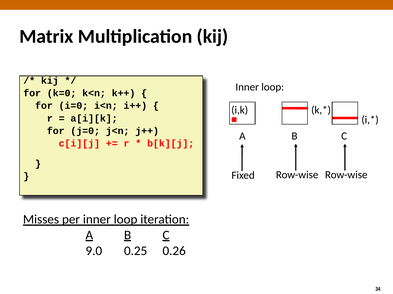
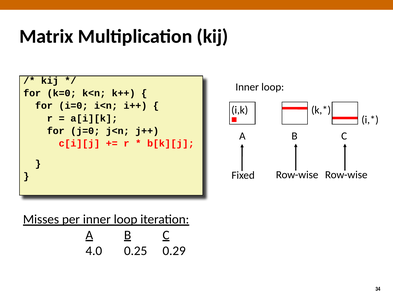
9.0: 9.0 -> 4.0
0.26: 0.26 -> 0.29
